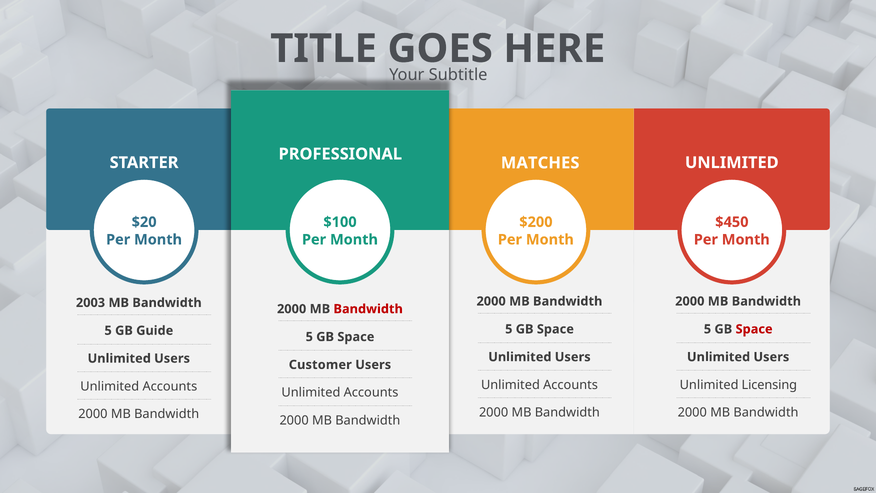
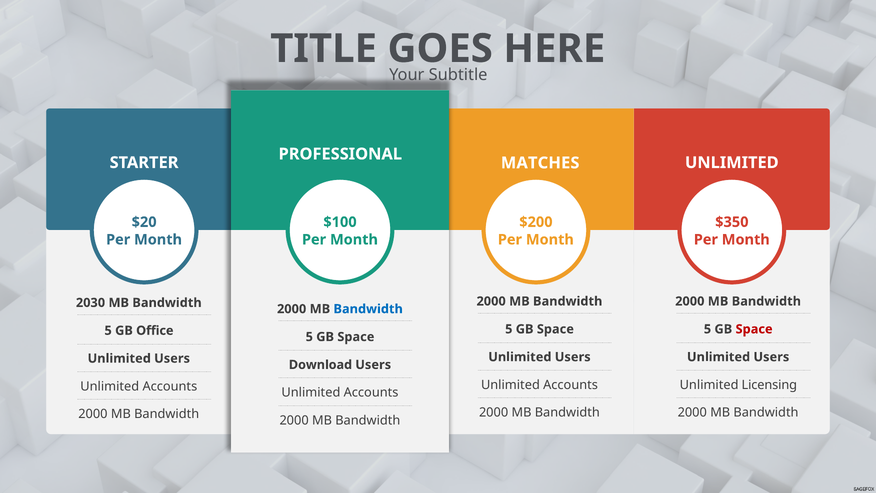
$450: $450 -> $350
2003: 2003 -> 2030
Bandwidth at (368, 309) colour: red -> blue
Guide: Guide -> Office
Customer: Customer -> Download
